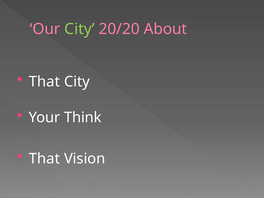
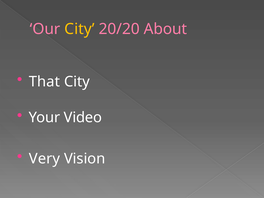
City at (79, 29) colour: light green -> yellow
Think: Think -> Video
That at (44, 159): That -> Very
